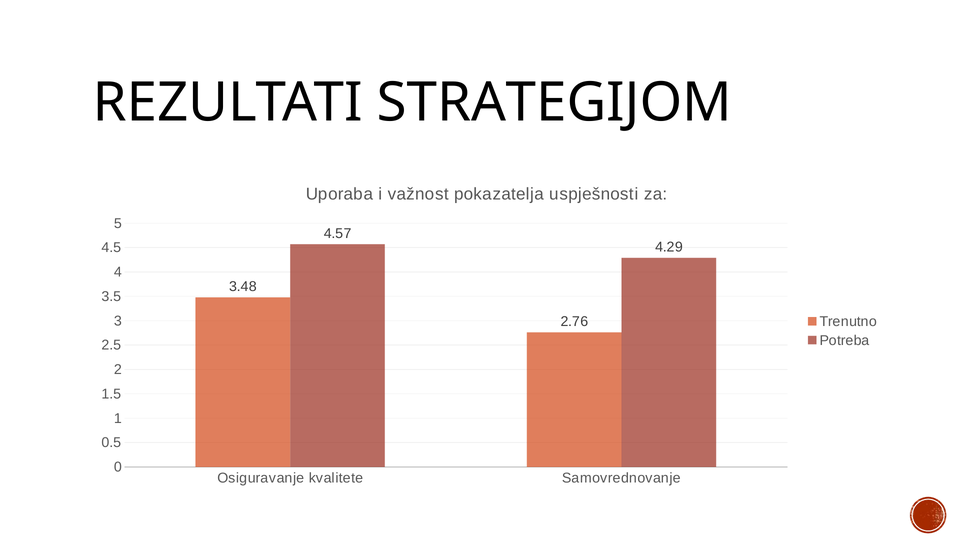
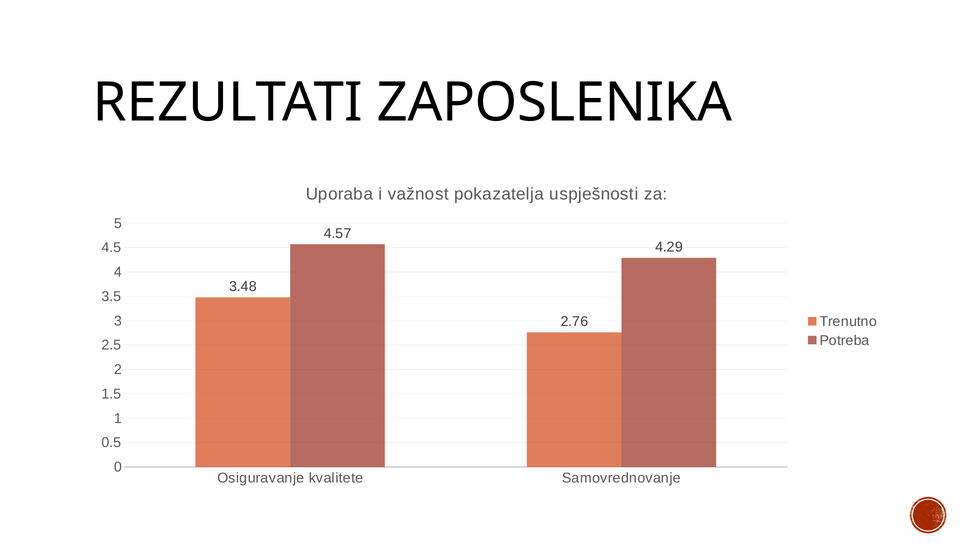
STRATEGIJOM: STRATEGIJOM -> ZAPOSLENIKA
